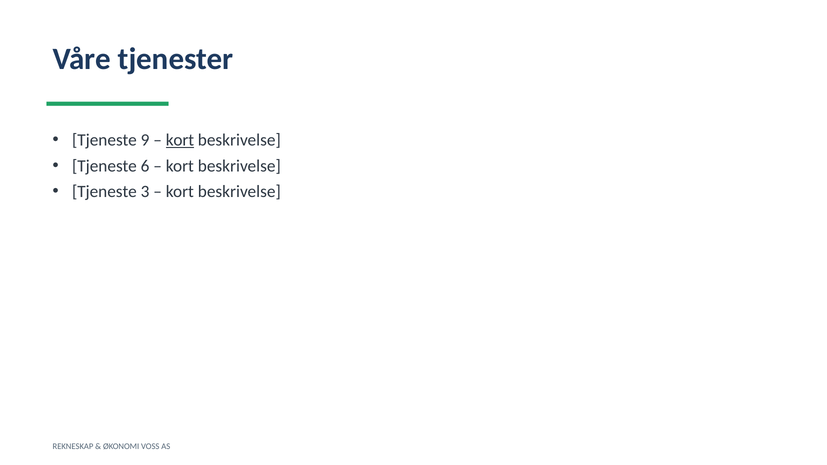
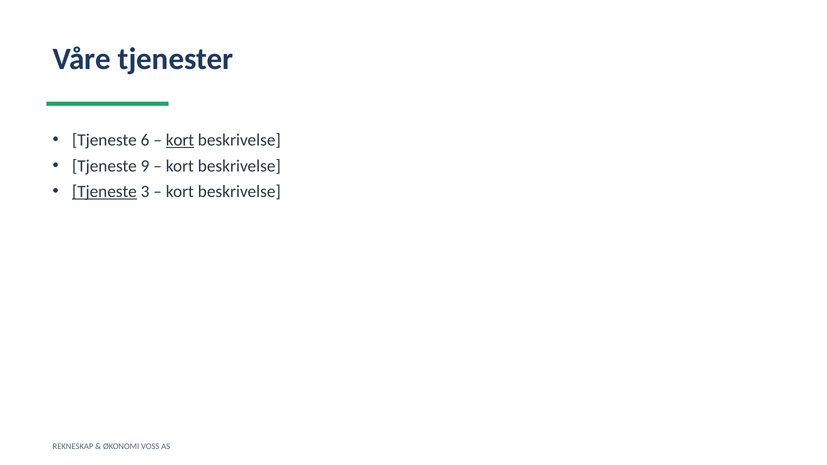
9: 9 -> 6
6: 6 -> 9
Tjeneste at (104, 192) underline: none -> present
